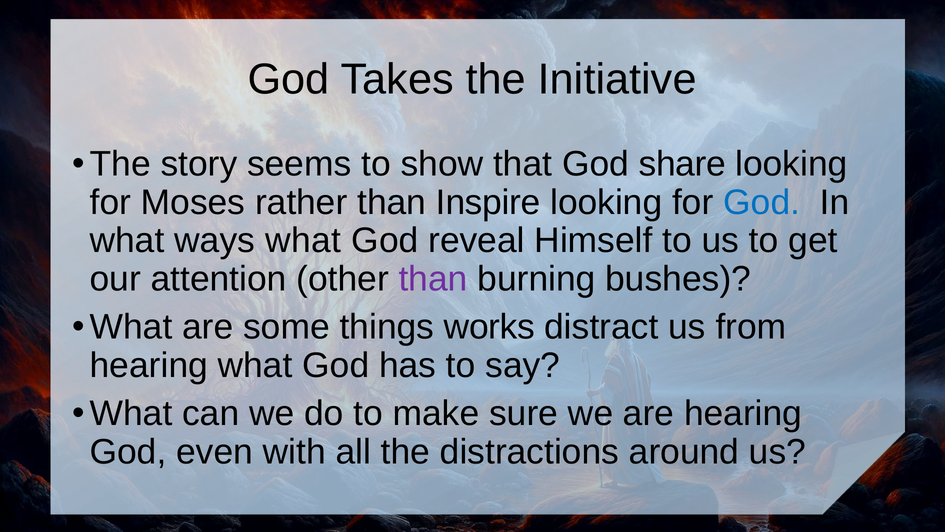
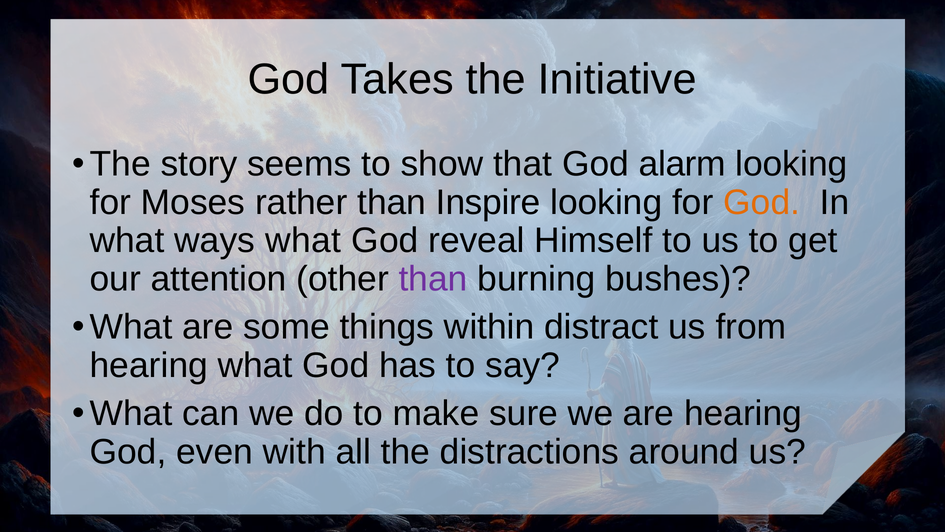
share: share -> alarm
God at (762, 202) colour: blue -> orange
works: works -> within
